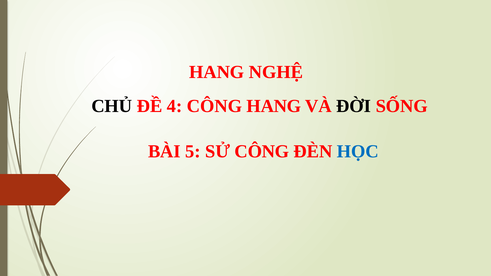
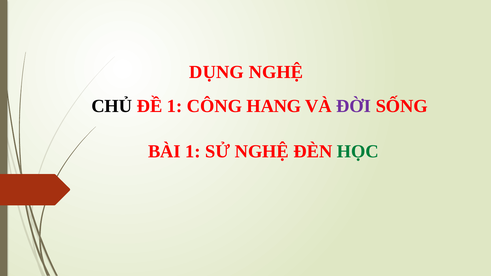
HANG at (217, 72): HANG -> DỤNG
ĐỀ 4: 4 -> 1
ĐỜI colour: black -> purple
BÀI 5: 5 -> 1
SỬ CÔNG: CÔNG -> NGHỆ
HỌC colour: blue -> green
